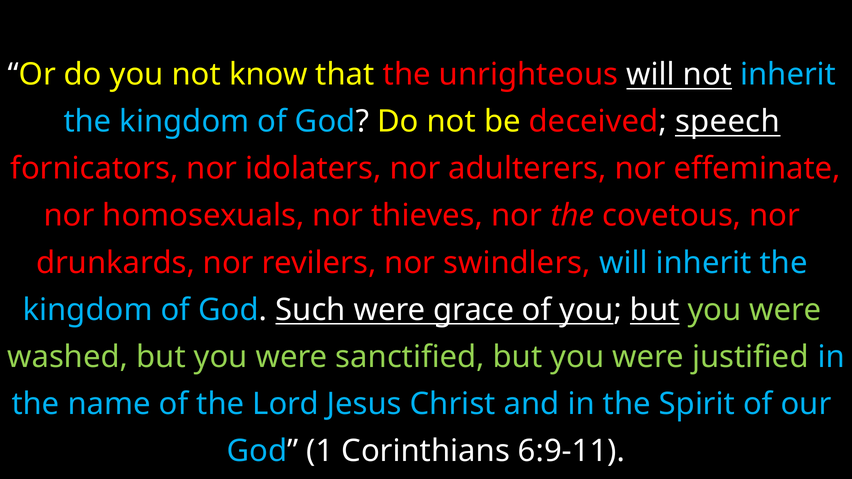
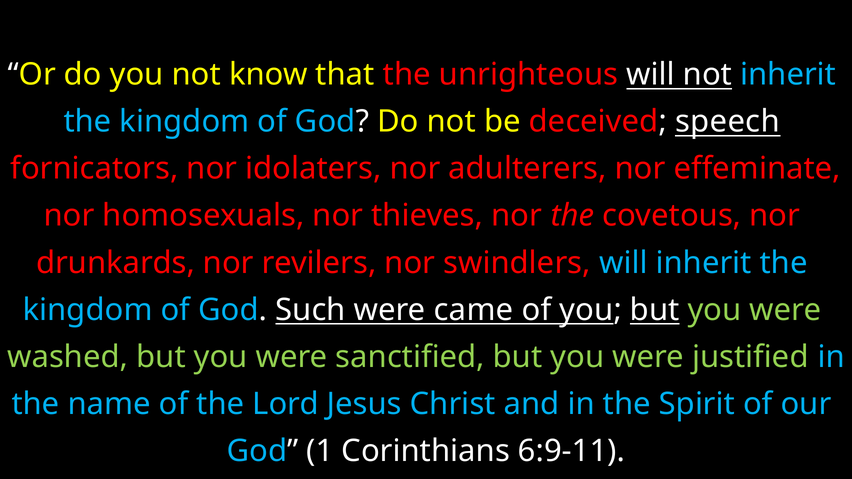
grace: grace -> came
